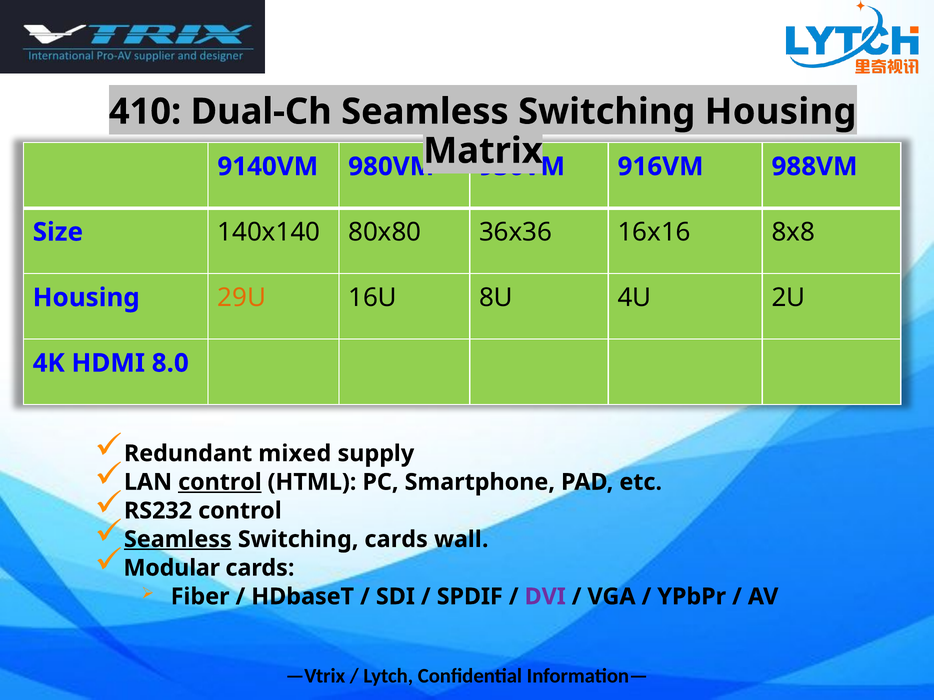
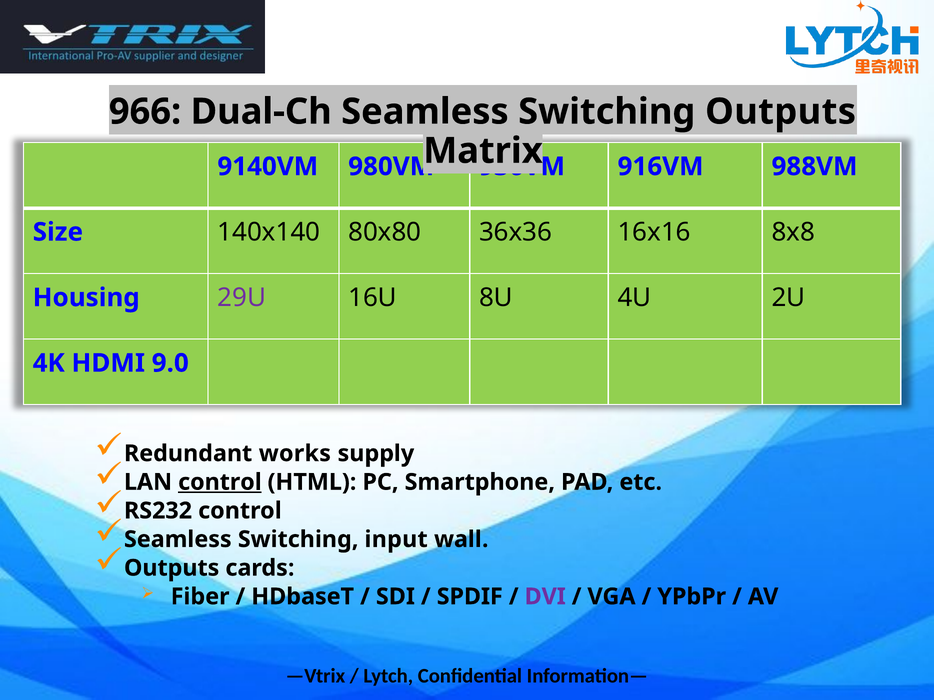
410: 410 -> 966
Switching Housing: Housing -> Outputs
29U colour: orange -> purple
8.0: 8.0 -> 9.0
mixed: mixed -> works
Seamless at (178, 540) underline: present -> none
Switching cards: cards -> input
Modular at (172, 568): Modular -> Outputs
